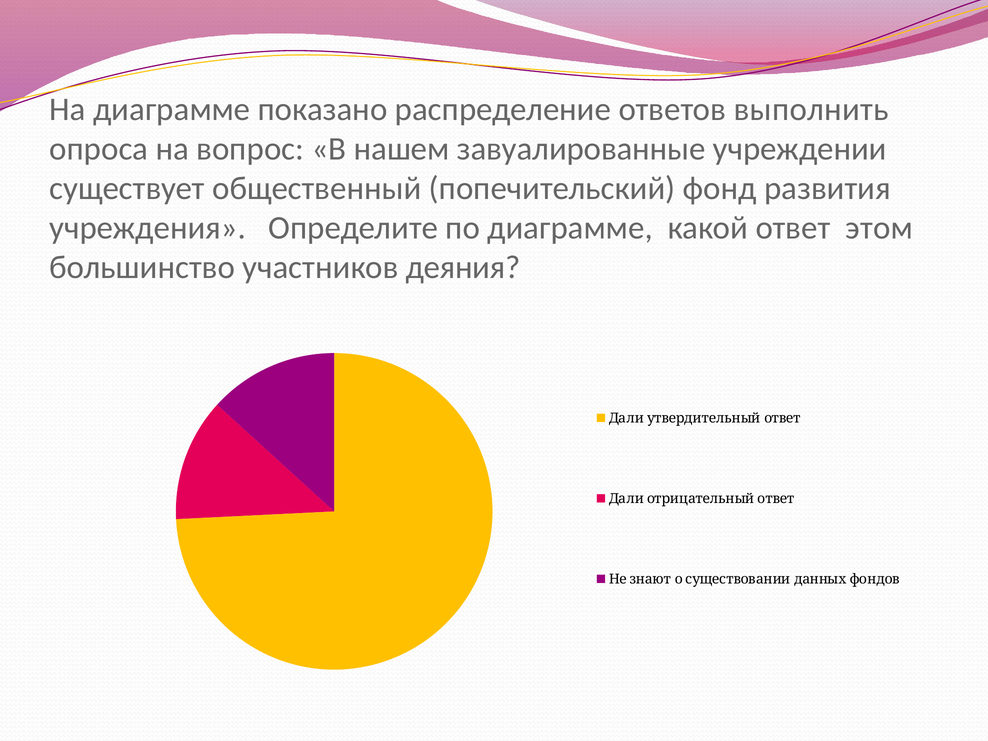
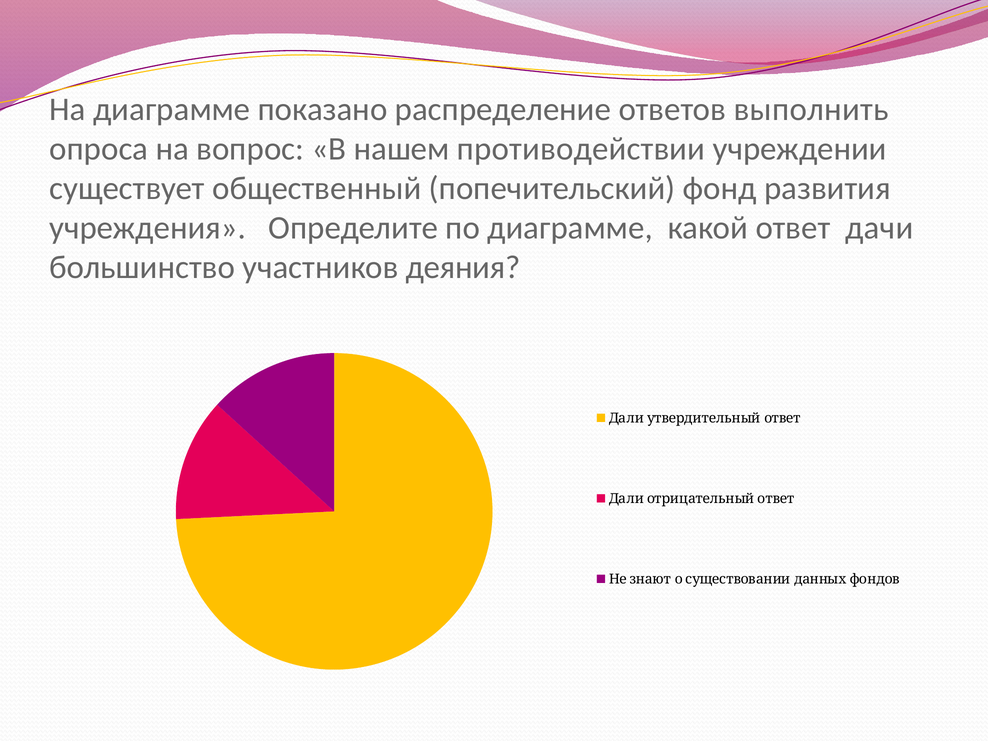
завуалированные: завуалированные -> противодействии
этом: этом -> дачи
